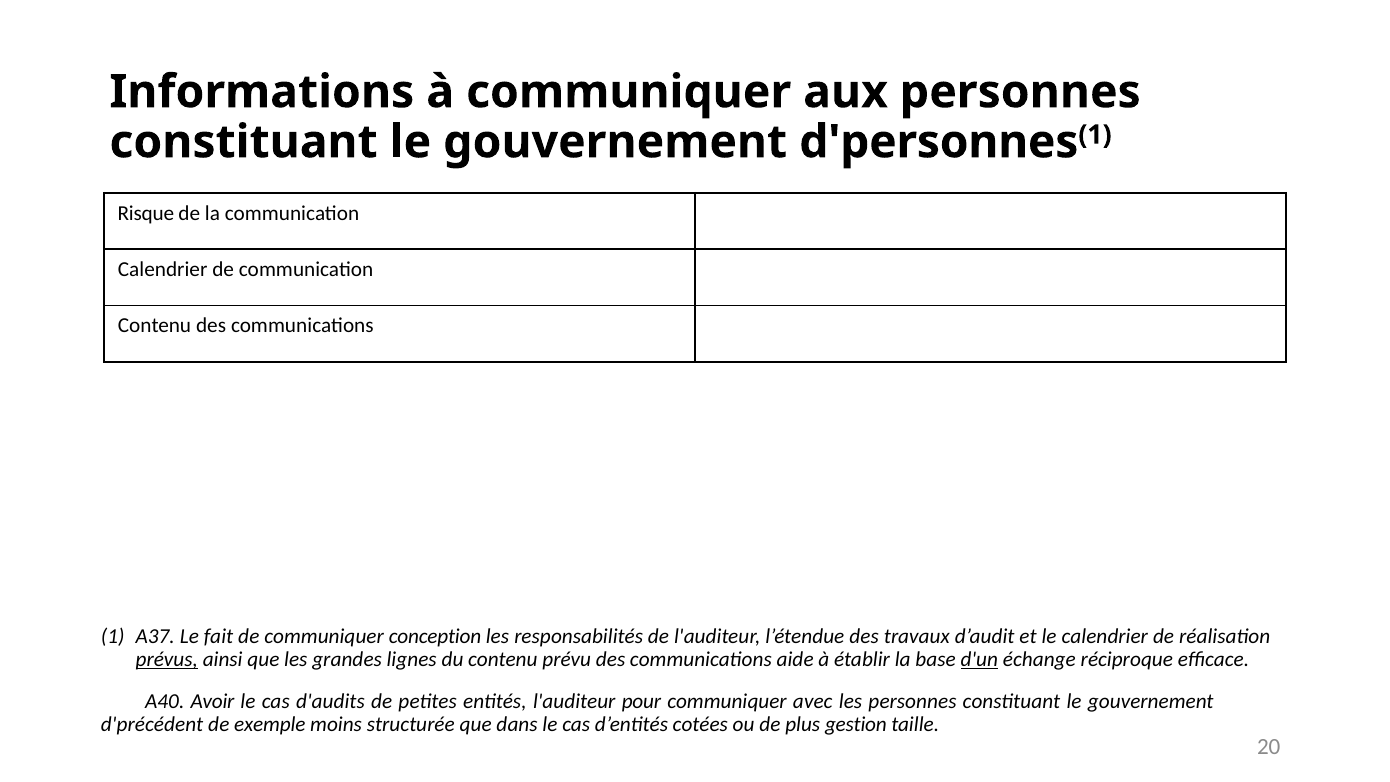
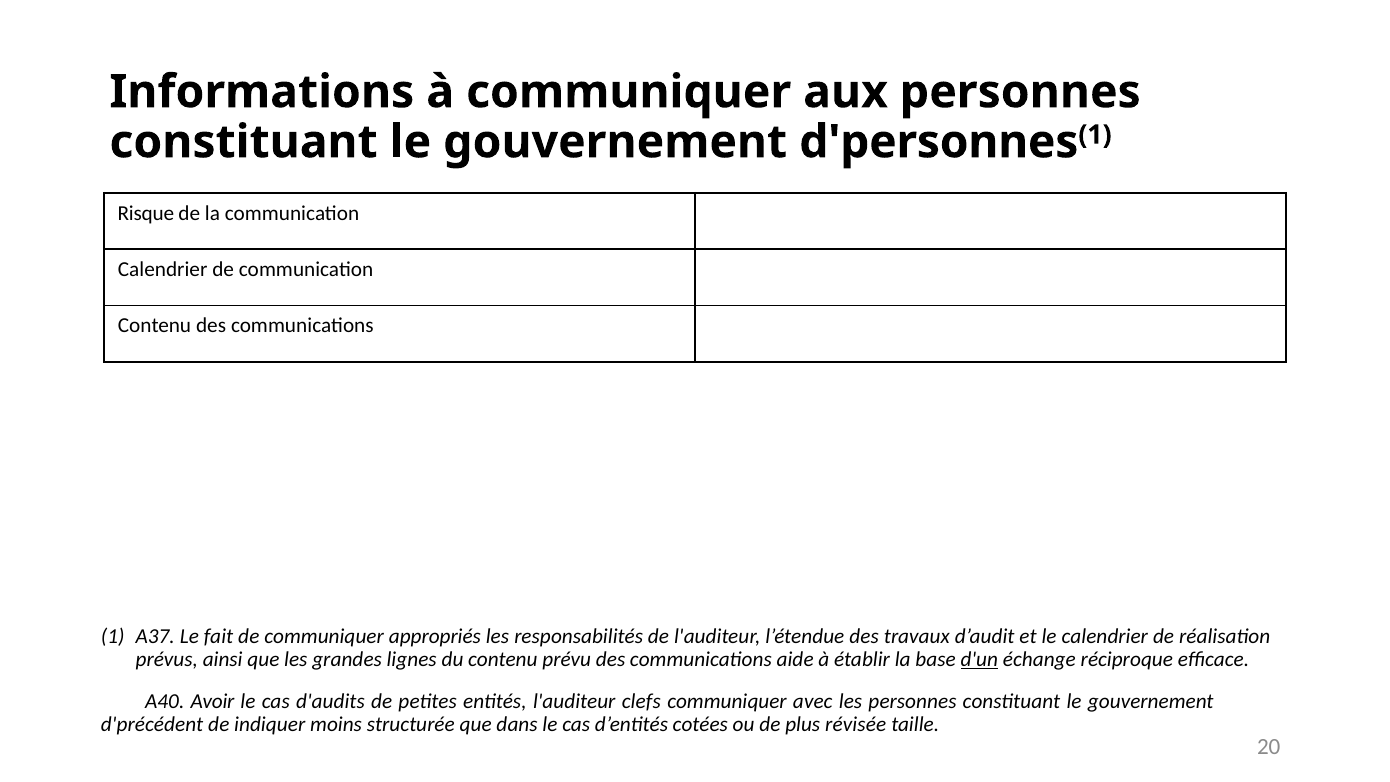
conception: conception -> appropriés
prévus underline: present -> none
pour: pour -> clefs
exemple: exemple -> indiquer
gestion: gestion -> révisée
